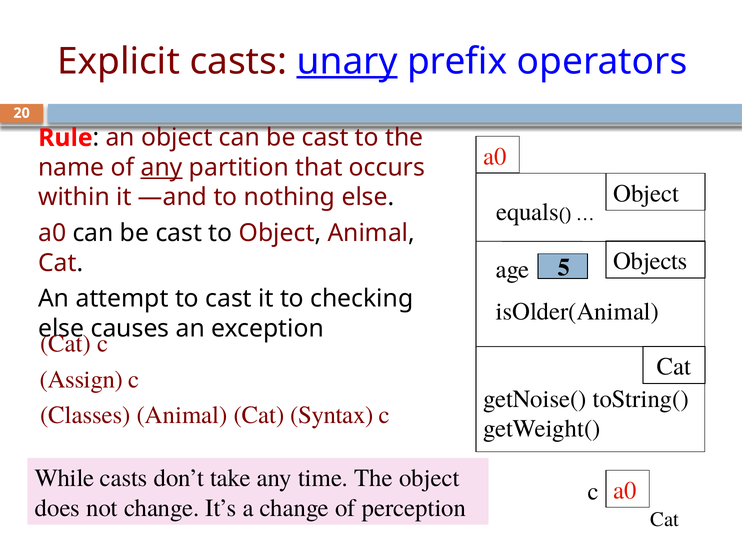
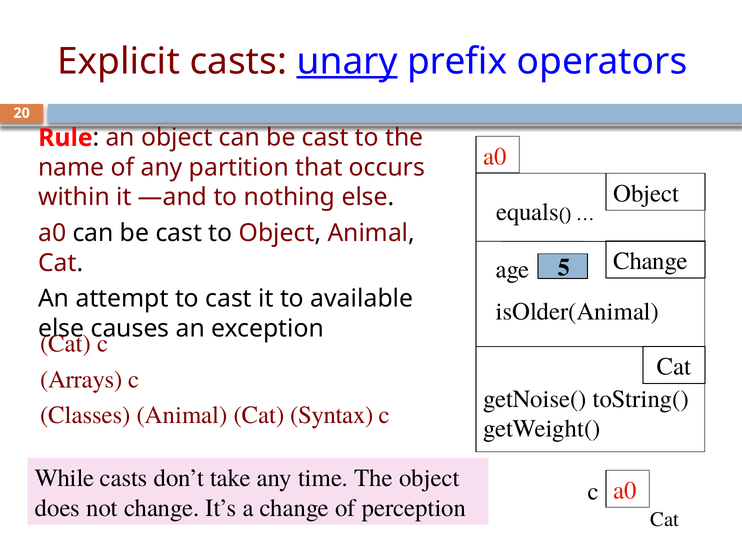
any at (162, 167) underline: present -> none
Objects at (650, 261): Objects -> Change
checking: checking -> available
Assign: Assign -> Arrays
